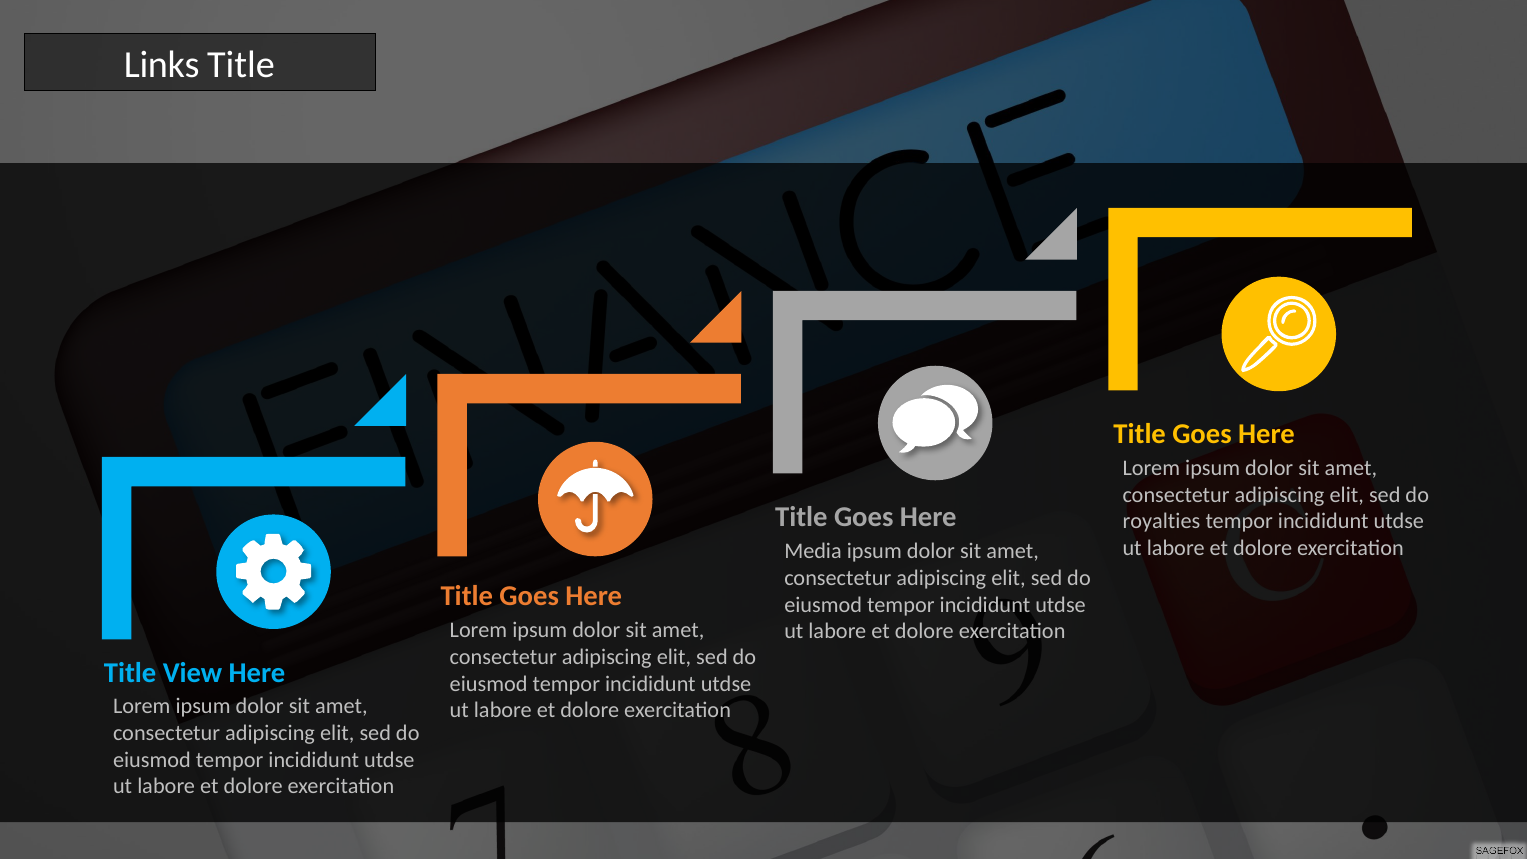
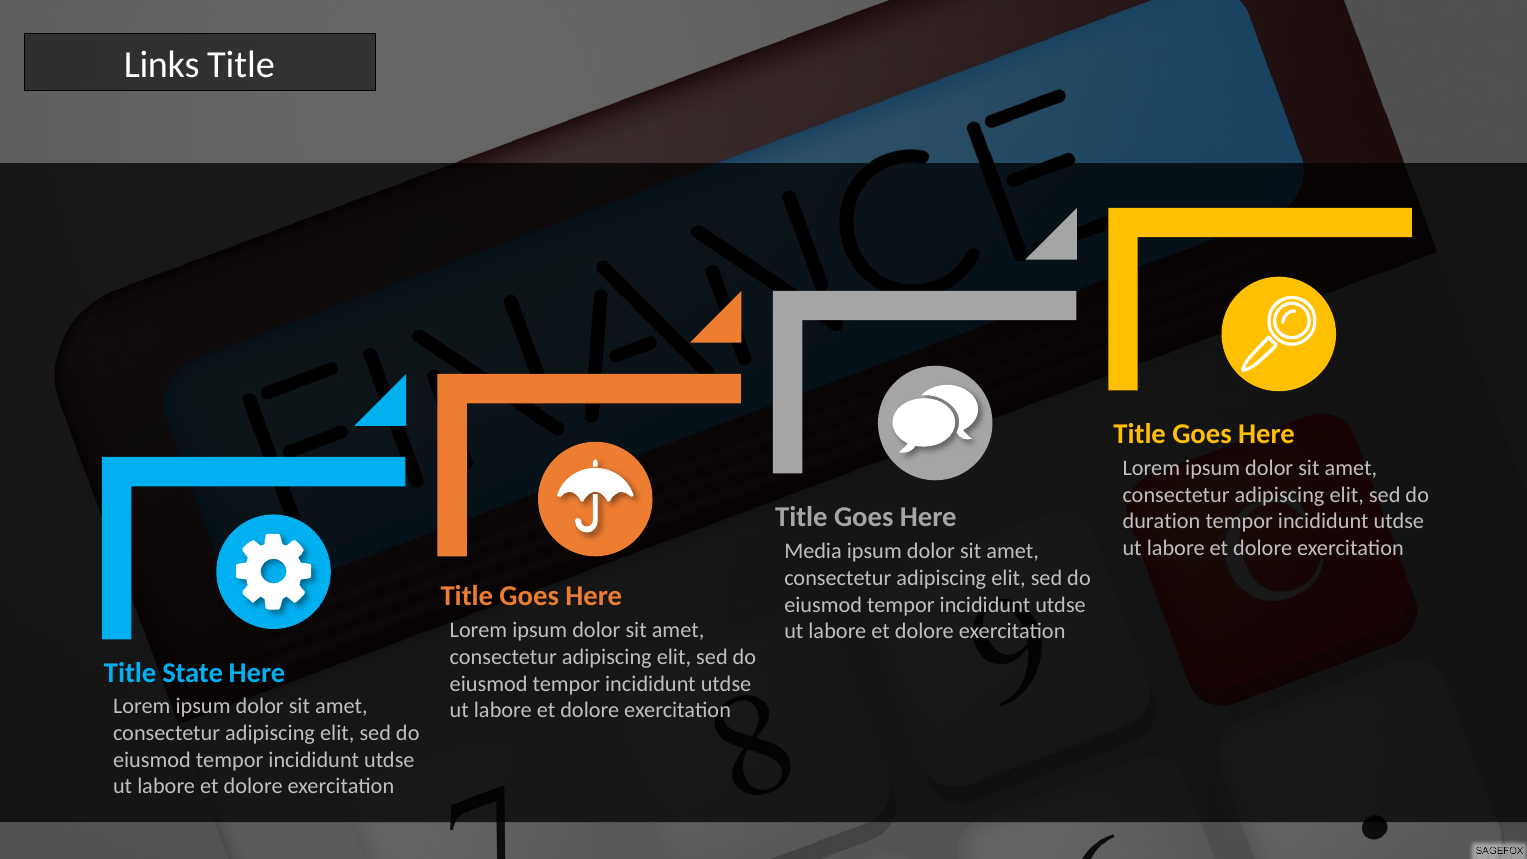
royalties: royalties -> duration
View: View -> State
